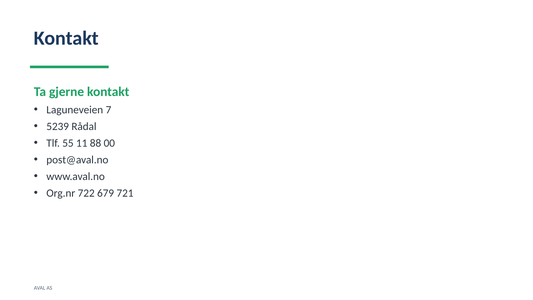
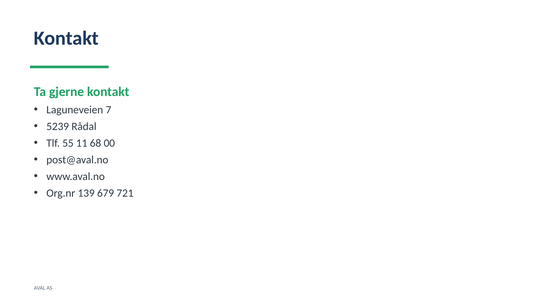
88: 88 -> 68
722: 722 -> 139
